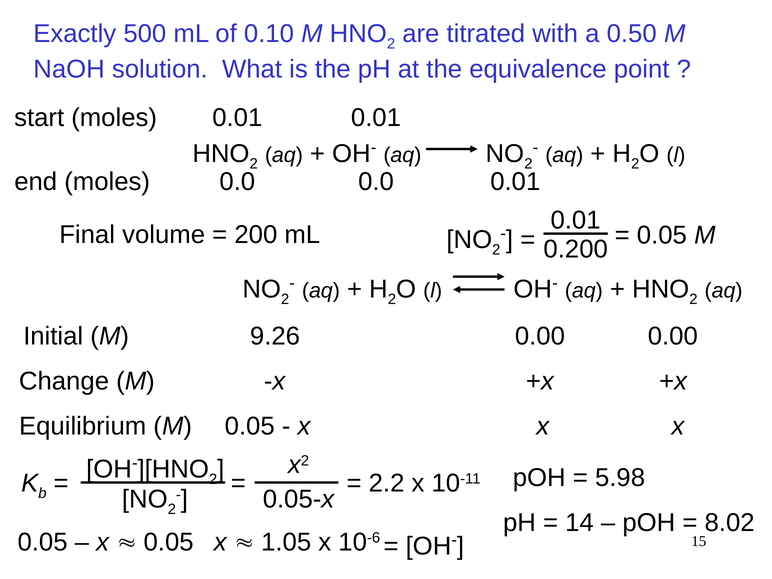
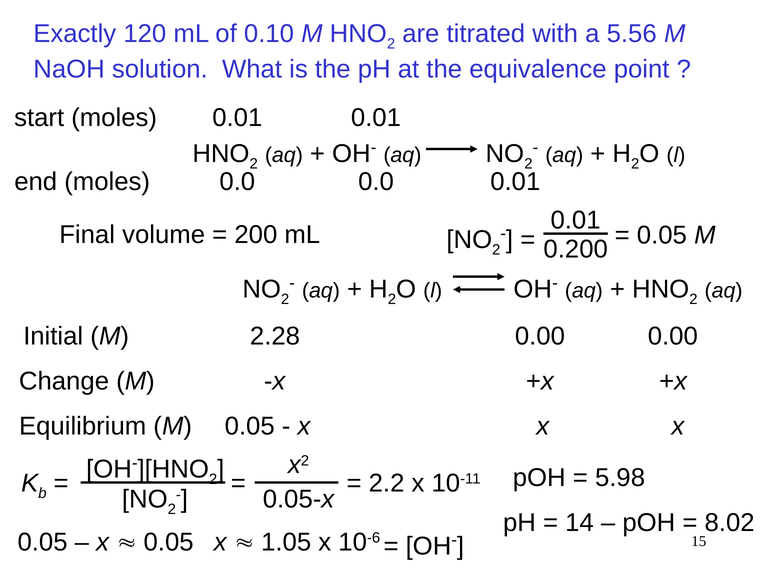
500: 500 -> 120
0.50: 0.50 -> 5.56
9.26: 9.26 -> 2.28
